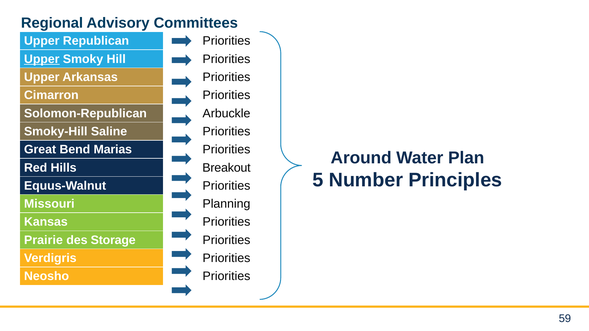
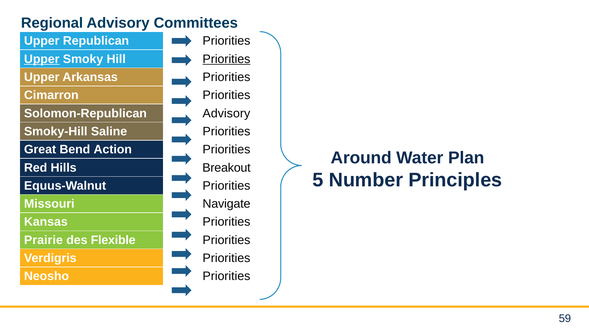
Priorities at (226, 59) underline: none -> present
Solomon-Republican Arbuckle: Arbuckle -> Advisory
Marias: Marias -> Action
Planning: Planning -> Navigate
Storage: Storage -> Flexible
